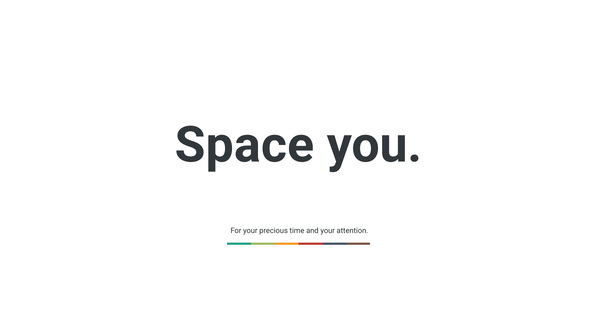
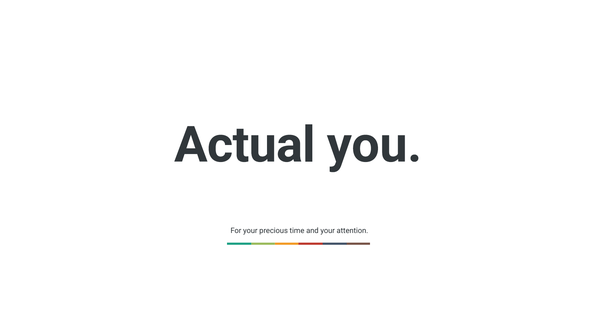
Space: Space -> Actual
